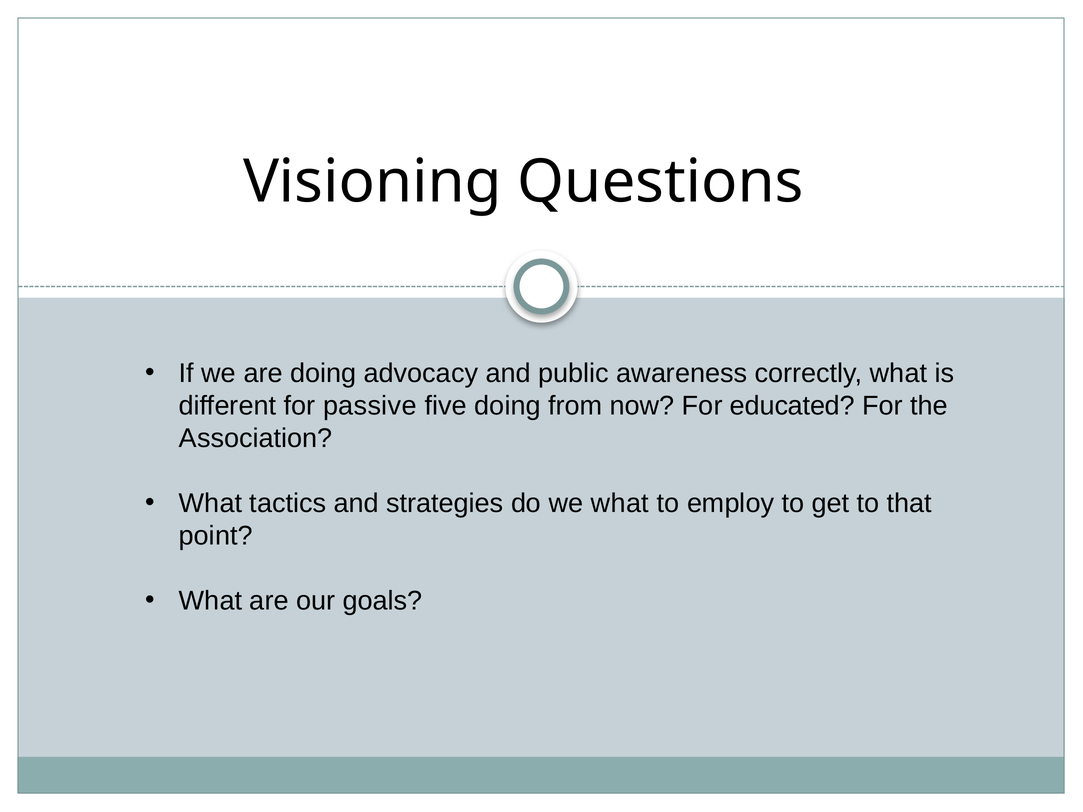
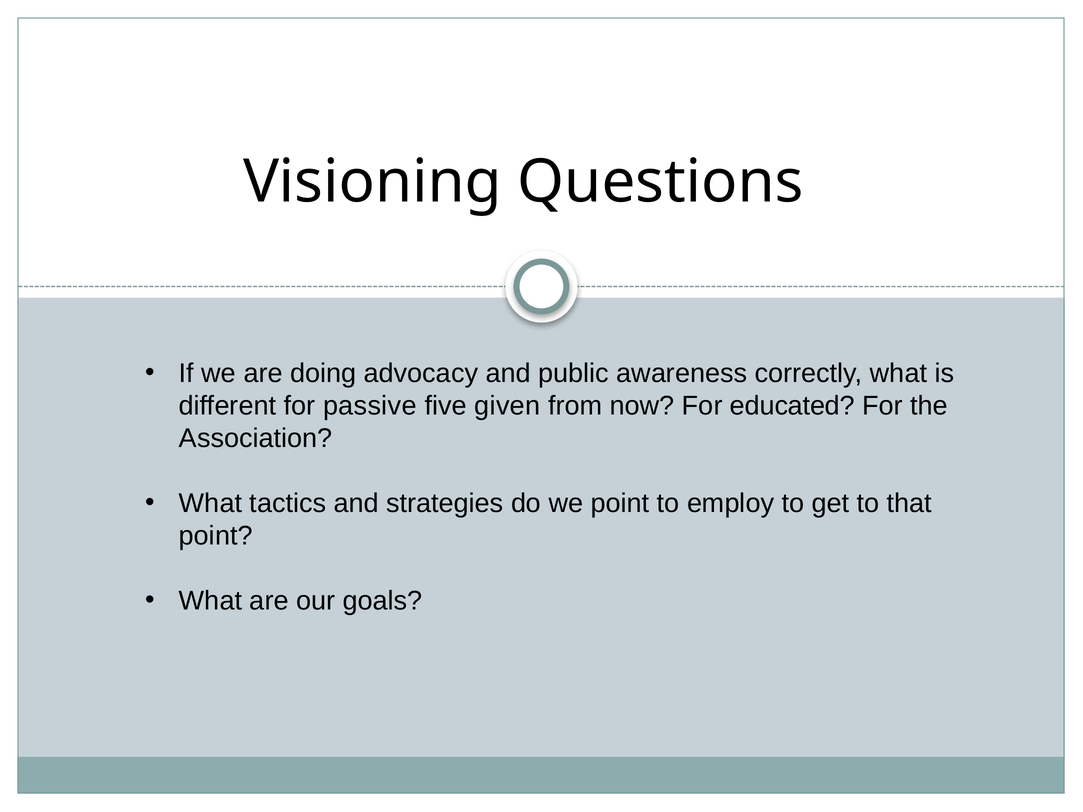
five doing: doing -> given
we what: what -> point
